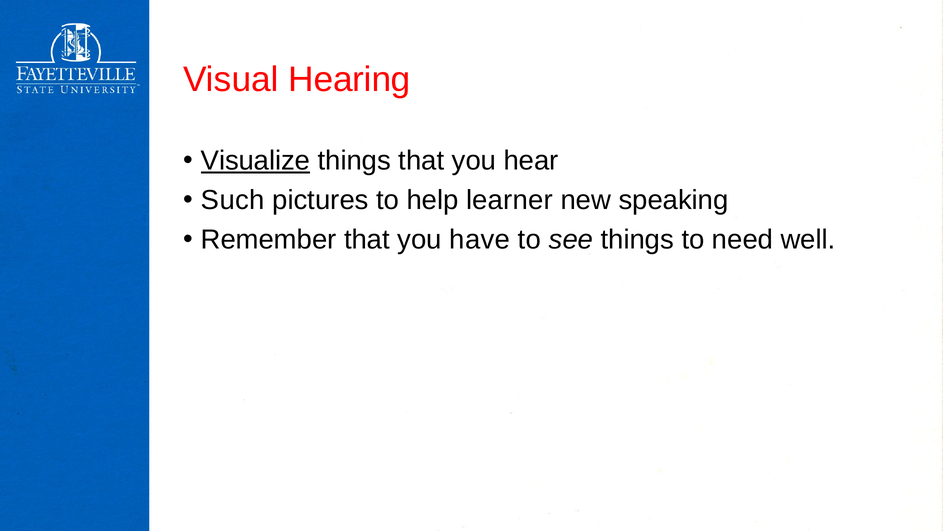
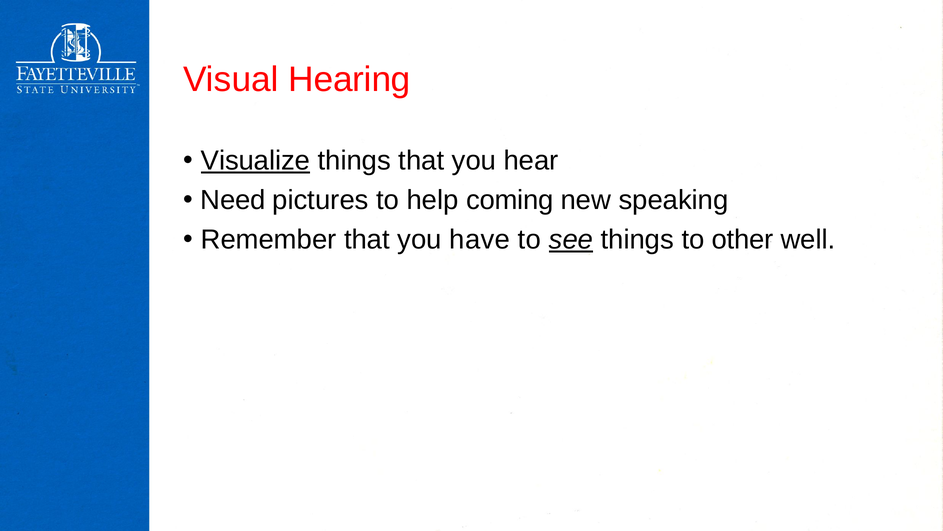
Such: Such -> Need
learner: learner -> coming
see underline: none -> present
need: need -> other
